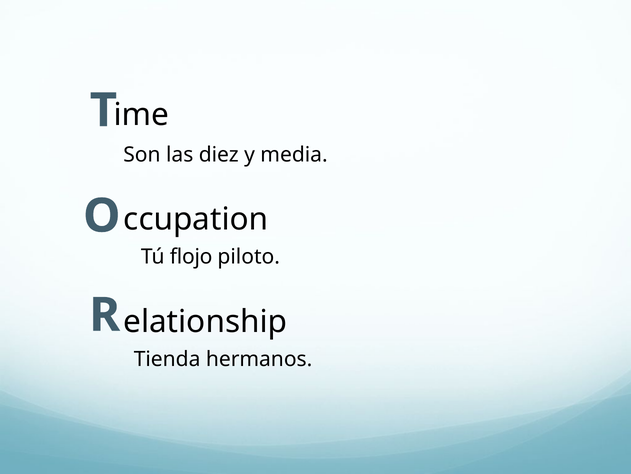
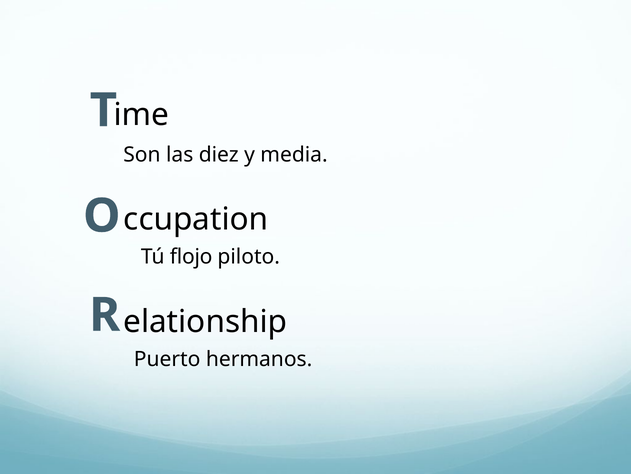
Tienda: Tienda -> Puerto
